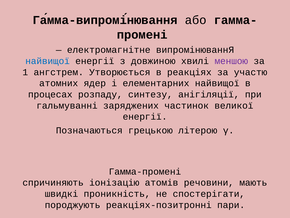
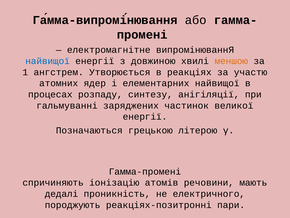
меншою colour: purple -> orange
швидкі: швидкі -> дедалі
спостерігати: спостерігати -> електричного
